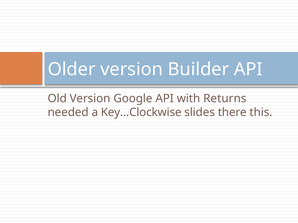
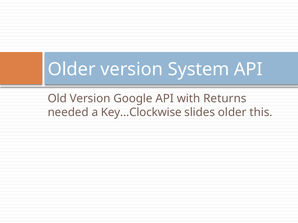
Builder: Builder -> System
slides there: there -> older
